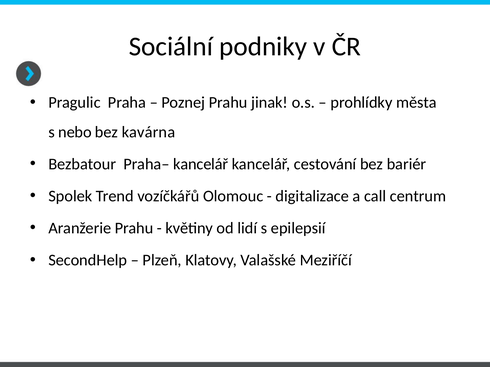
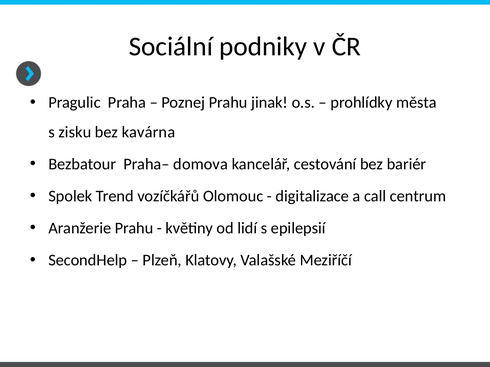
nebo: nebo -> zisku
Praha– kancelář: kancelář -> domova
